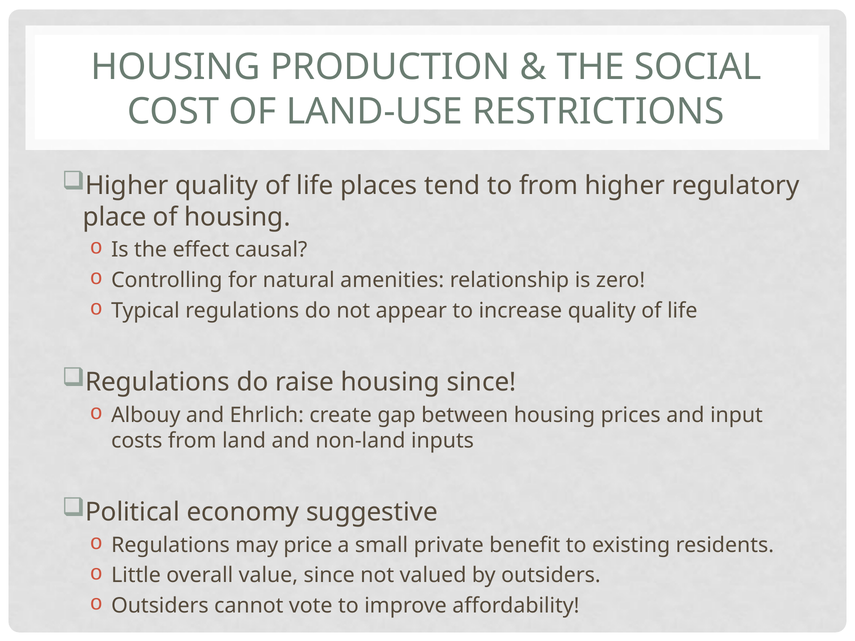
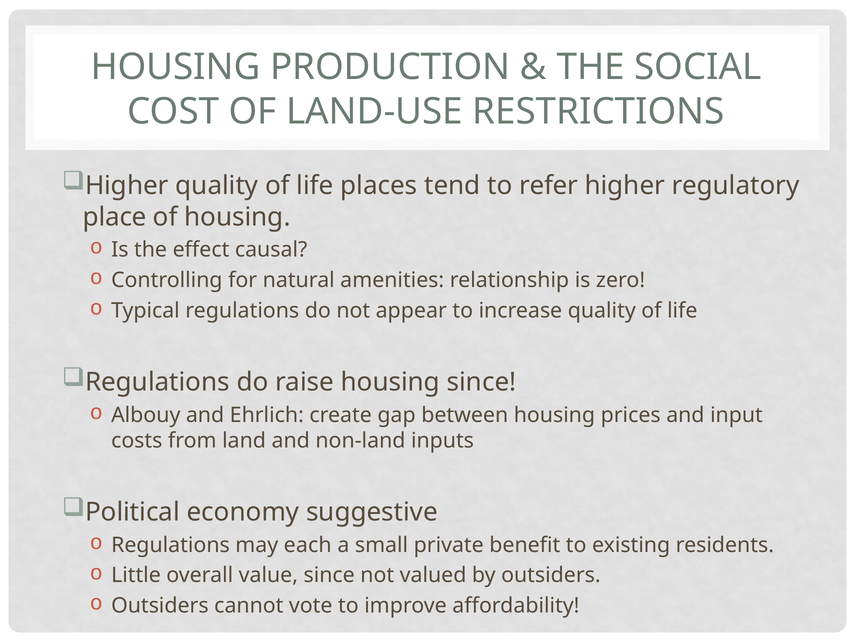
to from: from -> refer
price: price -> each
